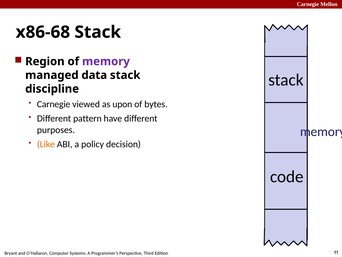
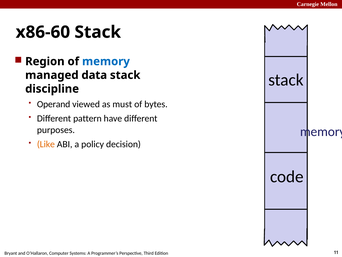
x86-68: x86-68 -> x86-60
memory at (106, 61) colour: purple -> blue
Carnegie at (54, 104): Carnegie -> Operand
upon: upon -> must
